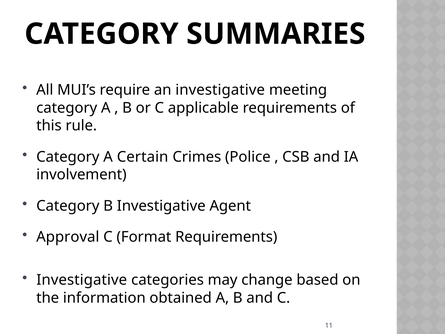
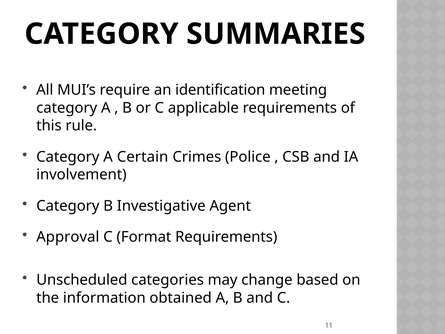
an investigative: investigative -> identification
Investigative at (82, 280): Investigative -> Unscheduled
